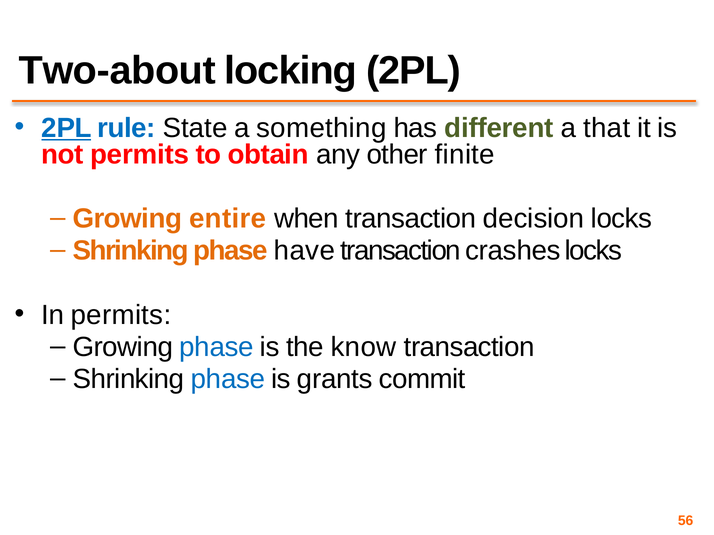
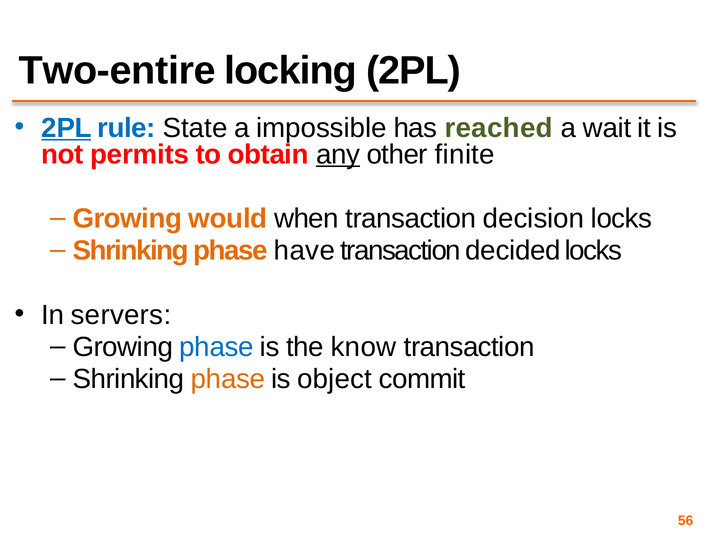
Two-about: Two-about -> Two-entire
something: something -> impossible
different: different -> reached
that: that -> wait
any underline: none -> present
entire: entire -> would
crashes: crashes -> decided
In permits: permits -> servers
phase at (228, 380) colour: blue -> orange
grants: grants -> object
